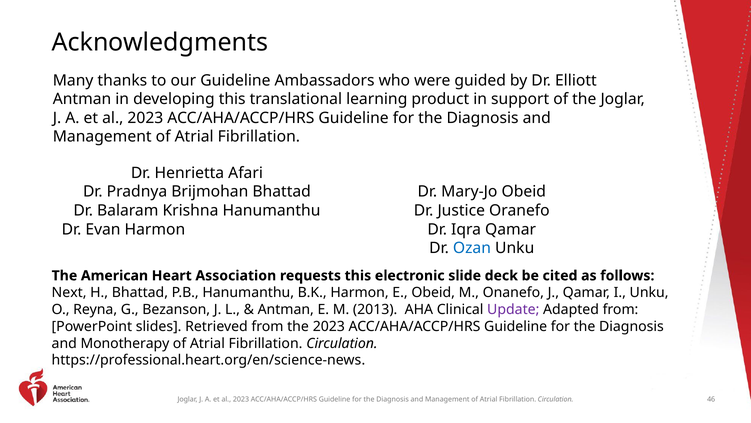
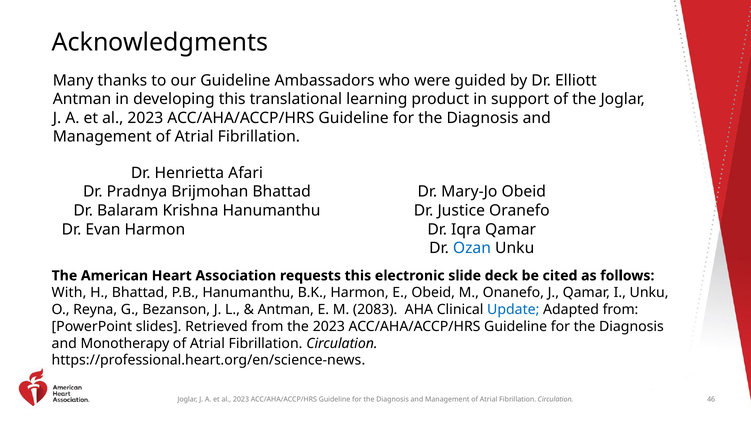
Next: Next -> With
2013: 2013 -> 2083
Update colour: purple -> blue
